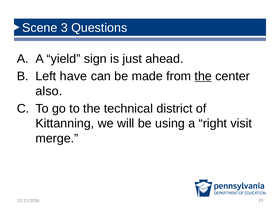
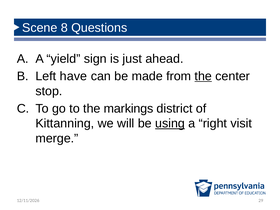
3: 3 -> 8
also: also -> stop
technical: technical -> markings
using underline: none -> present
